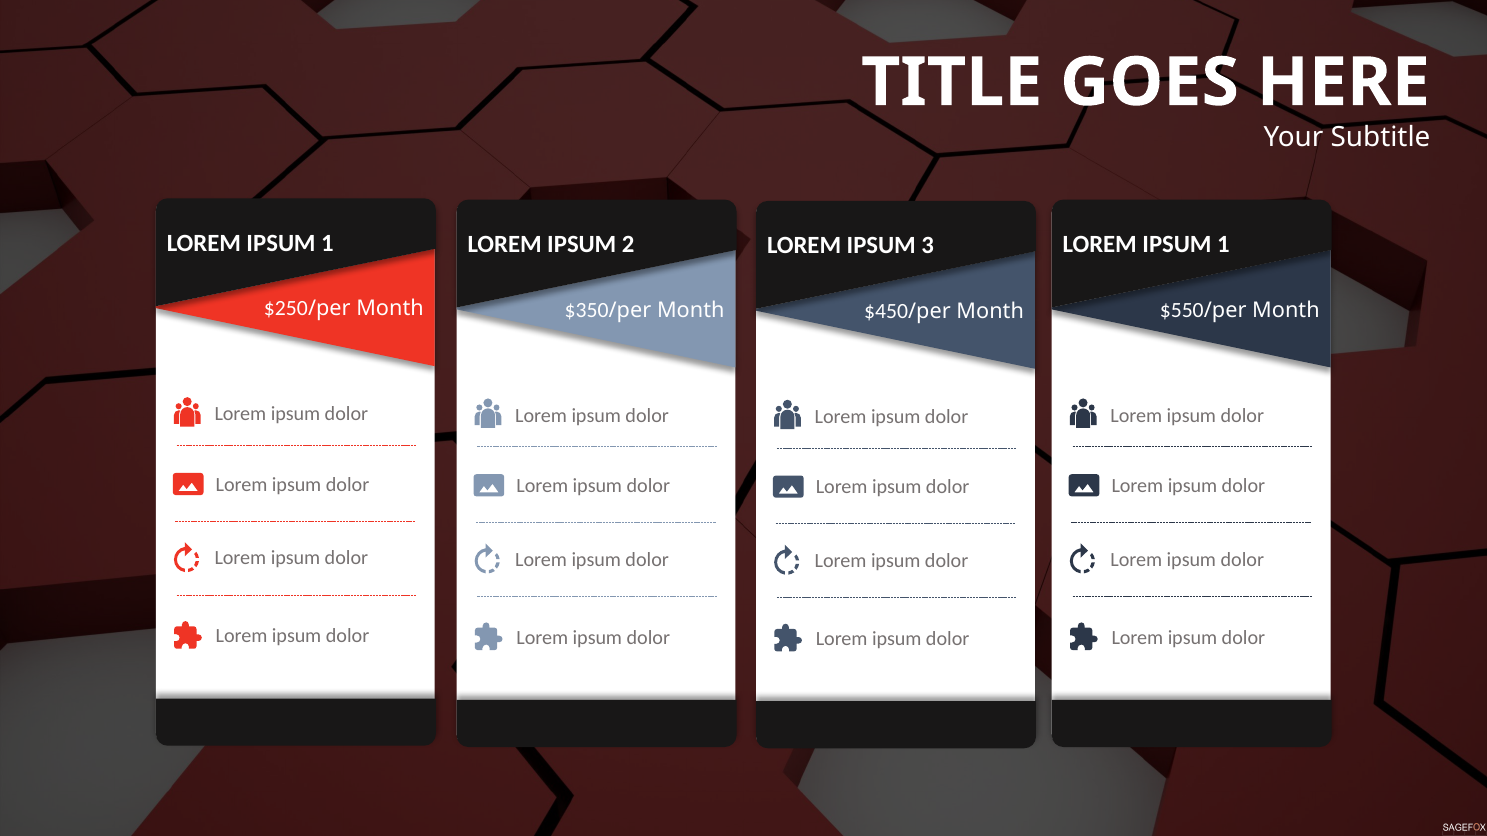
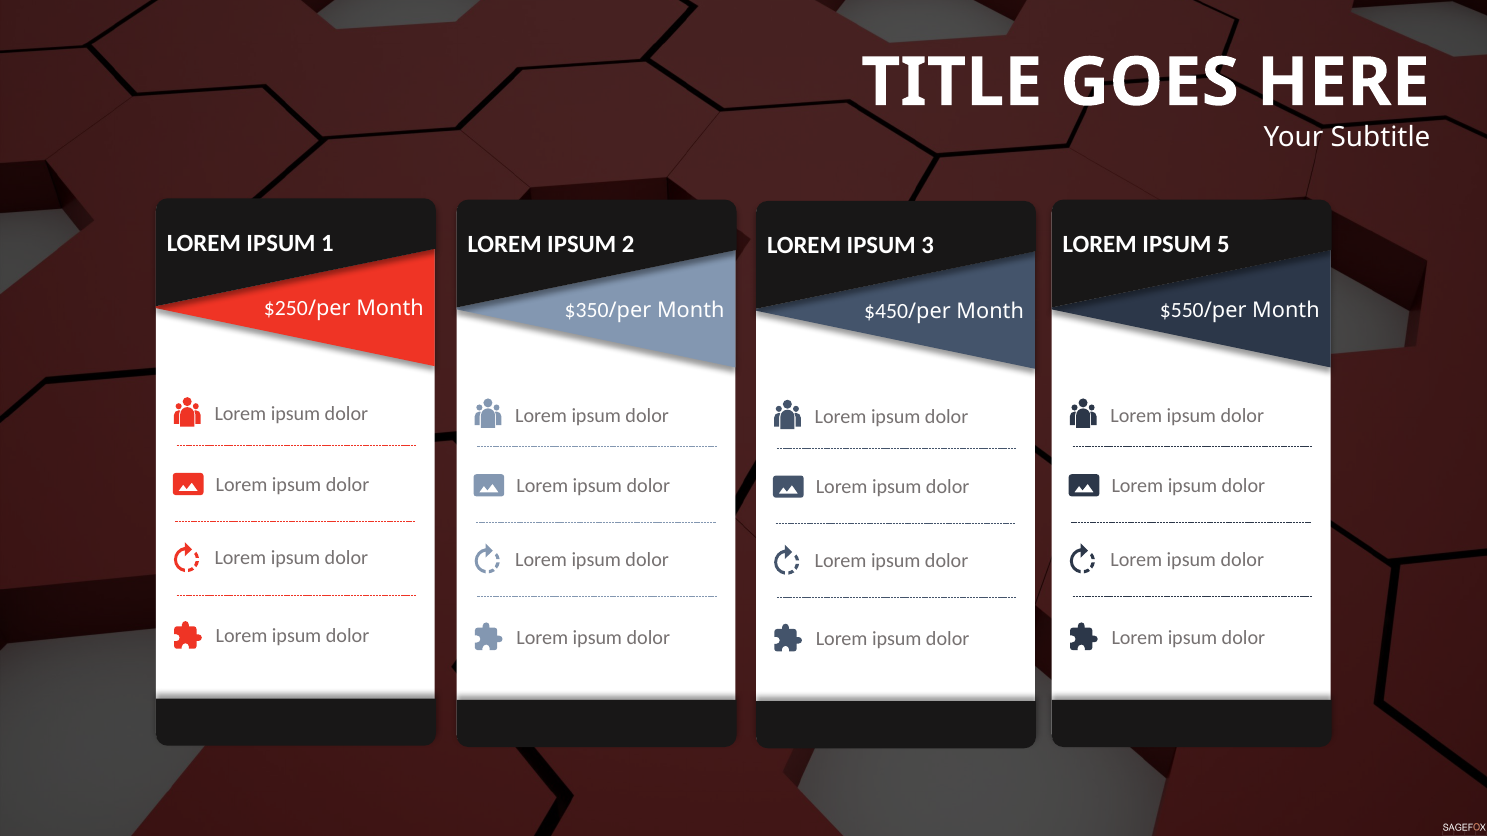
1 at (1223, 244): 1 -> 5
